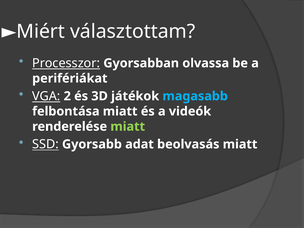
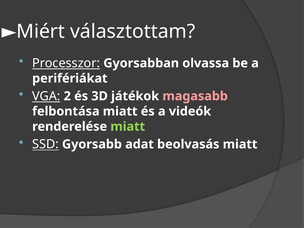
magasabb colour: light blue -> pink
